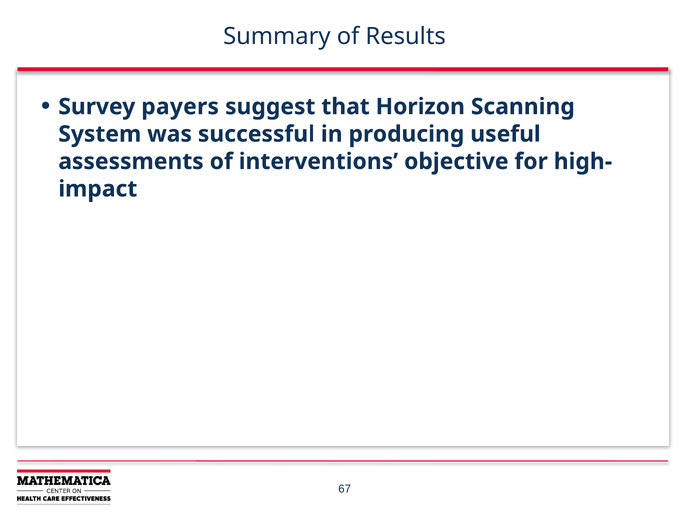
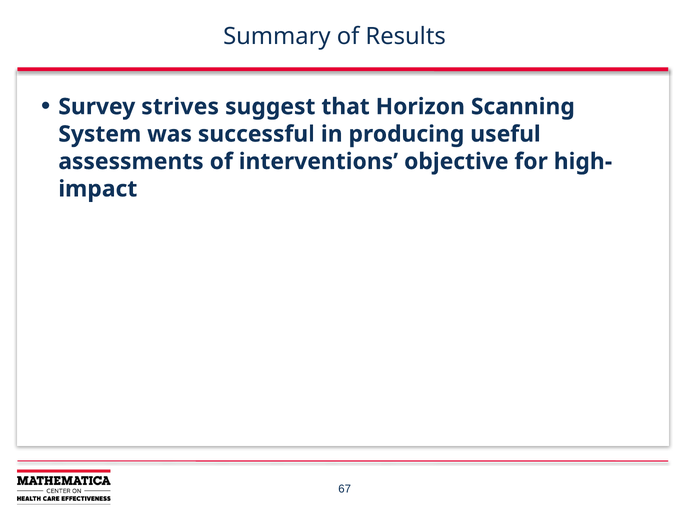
payers: payers -> strives
